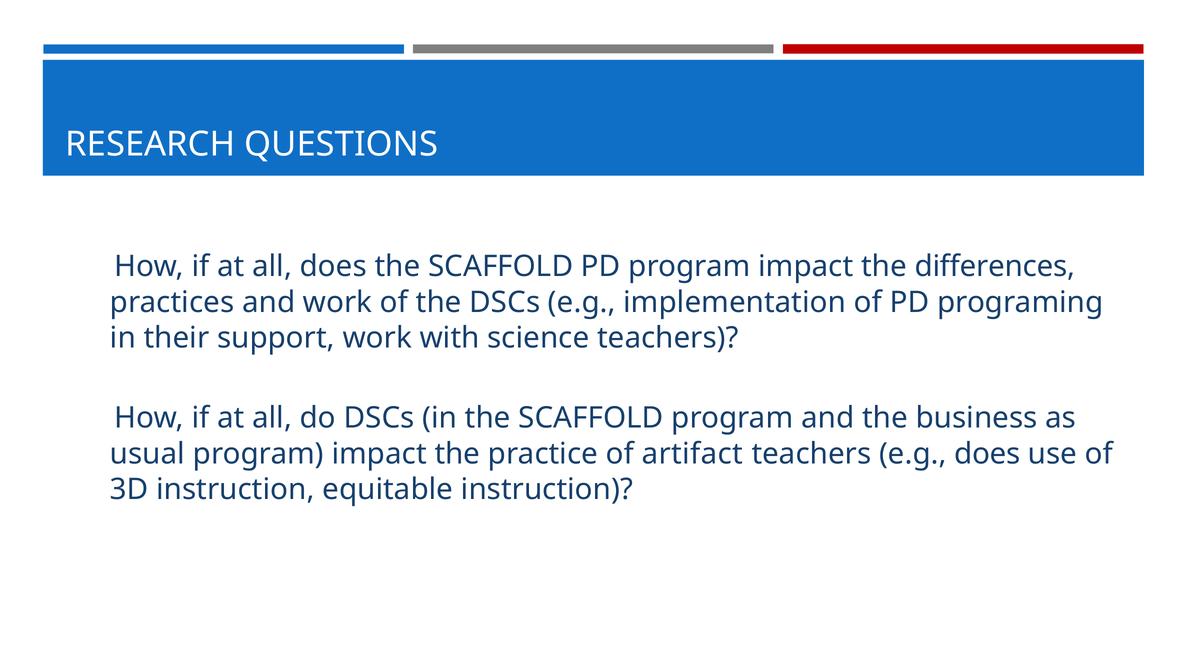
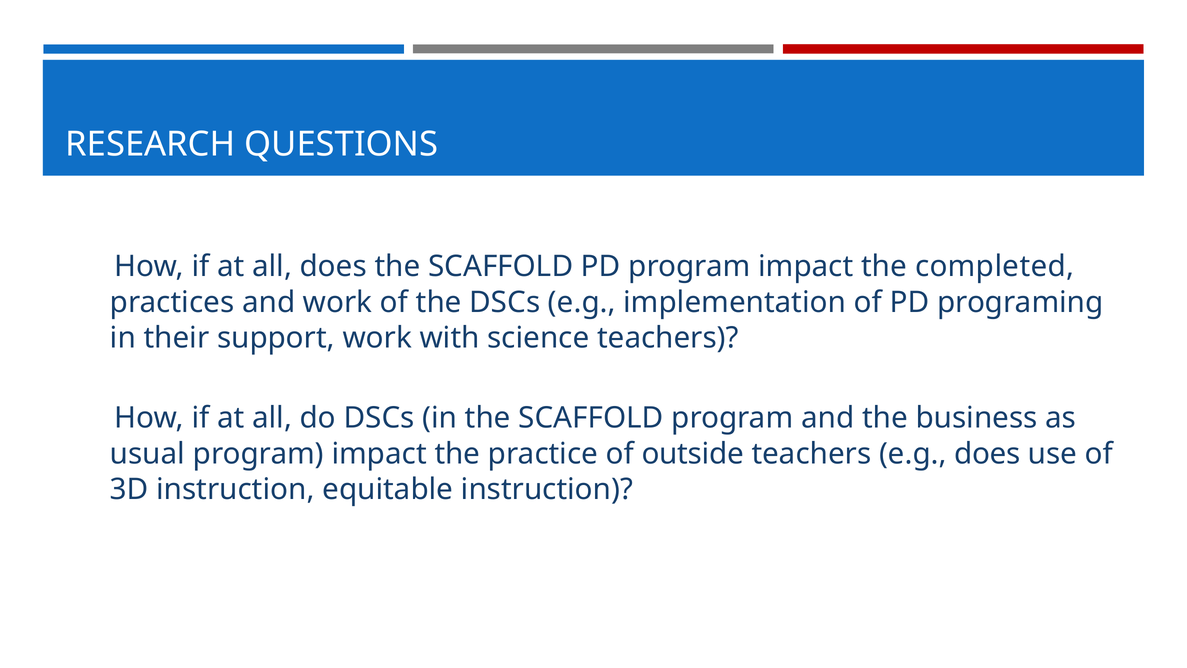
differences: differences -> completed
artifact: artifact -> outside
